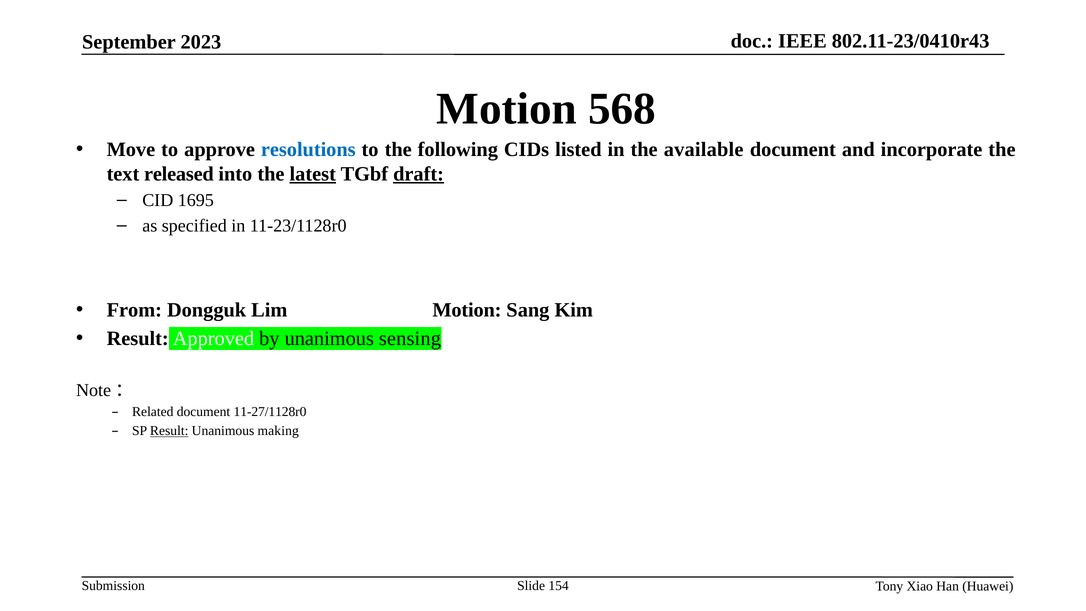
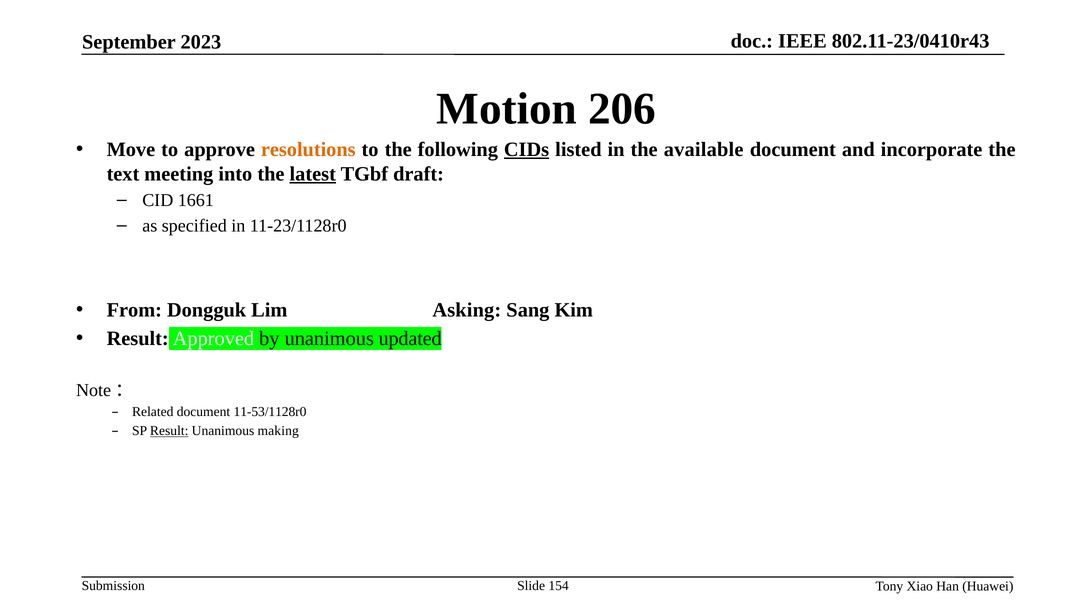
568: 568 -> 206
resolutions colour: blue -> orange
CIDs underline: none -> present
released: released -> meeting
draft underline: present -> none
1695: 1695 -> 1661
Lim Motion: Motion -> Asking
sensing: sensing -> updated
11-27/1128r0: 11-27/1128r0 -> 11-53/1128r0
